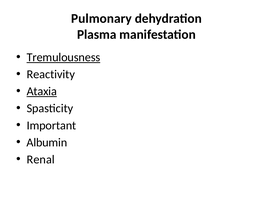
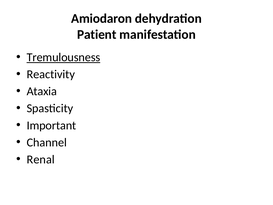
Pulmonary: Pulmonary -> Amiodaron
Plasma: Plasma -> Patient
Ataxia underline: present -> none
Albumin: Albumin -> Channel
